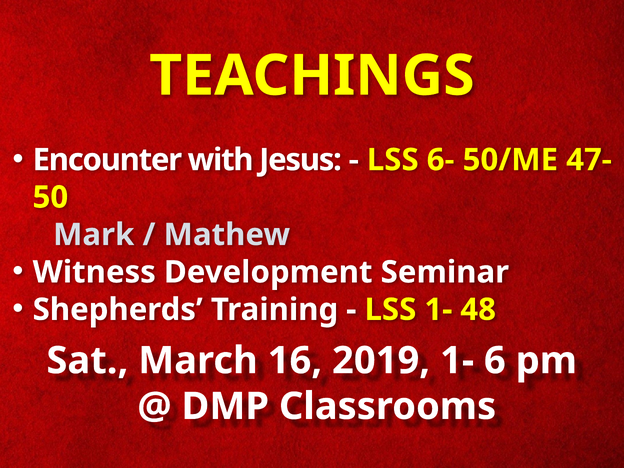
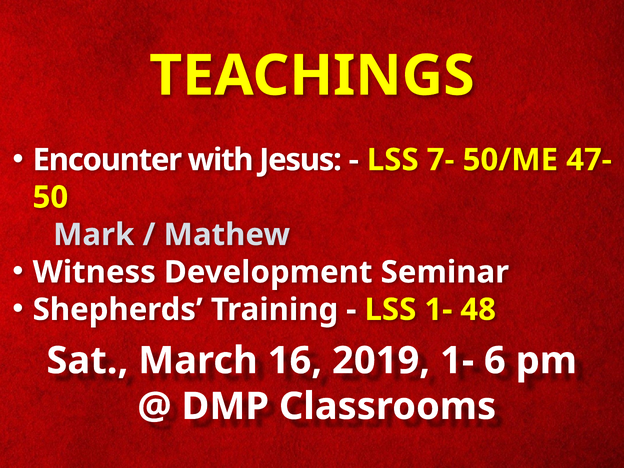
6-: 6- -> 7-
